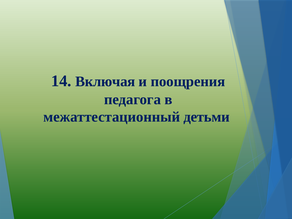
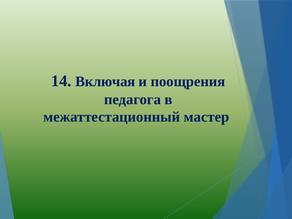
детьми: детьми -> мастер
